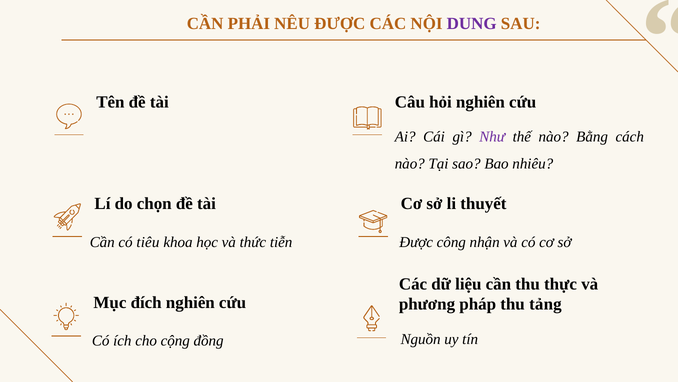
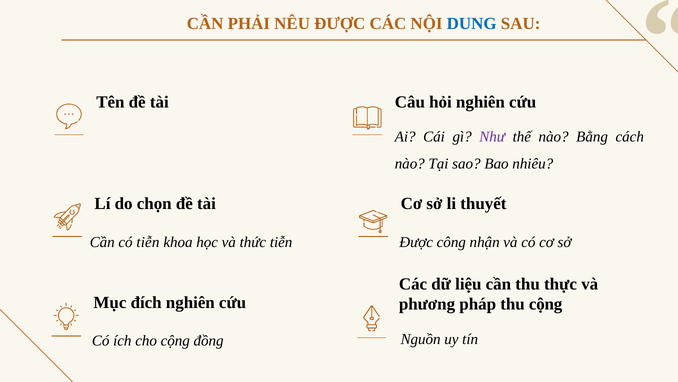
DUNG colour: purple -> blue
có tiêu: tiêu -> tiễn
thu tảng: tảng -> cộng
